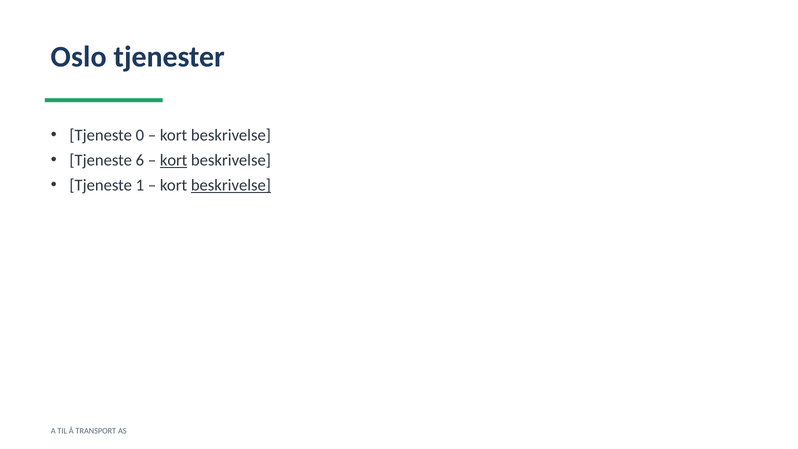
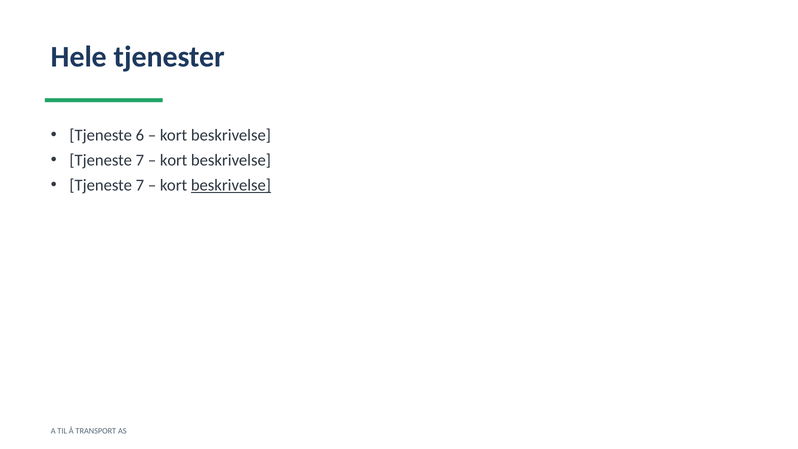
Oslo: Oslo -> Hele
0: 0 -> 6
6 at (140, 160): 6 -> 7
kort at (174, 160) underline: present -> none
1 at (140, 185): 1 -> 7
